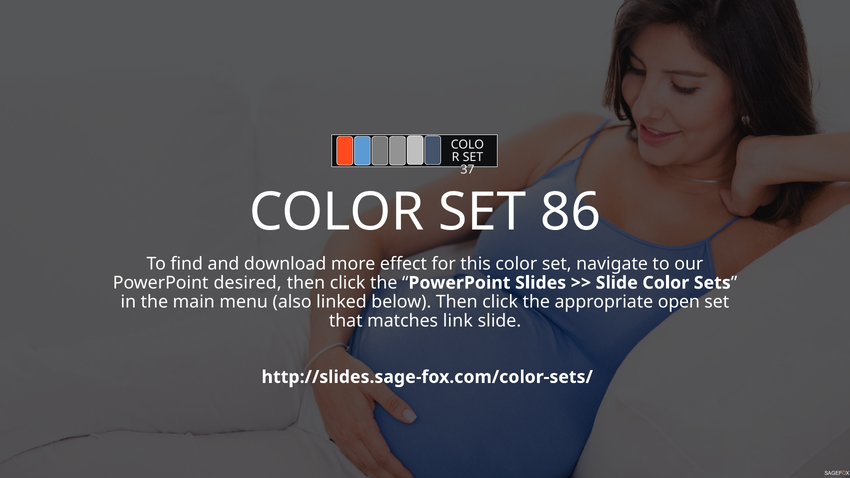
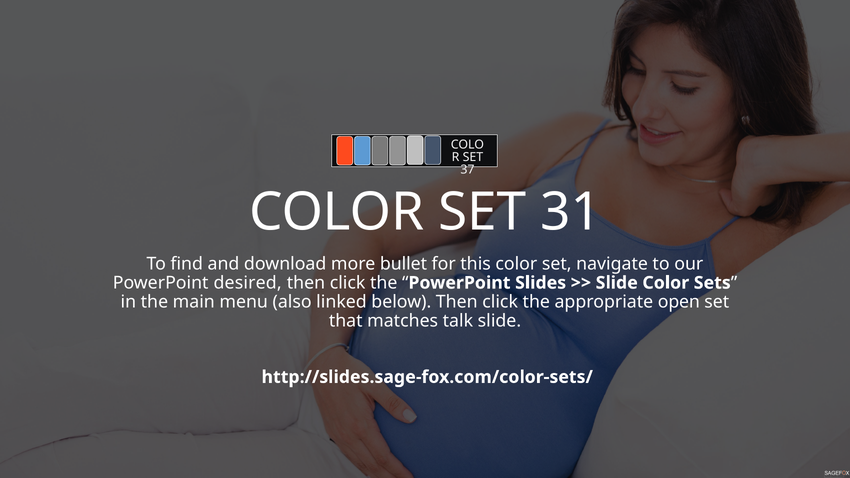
86: 86 -> 31
effect: effect -> bullet
link: link -> talk
